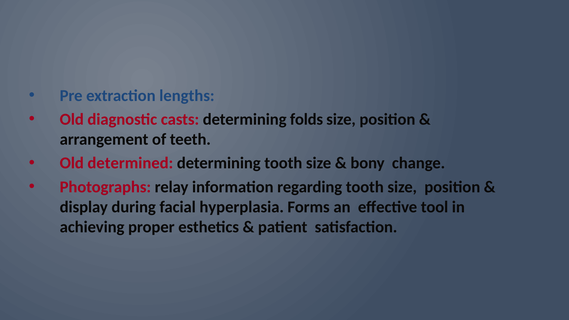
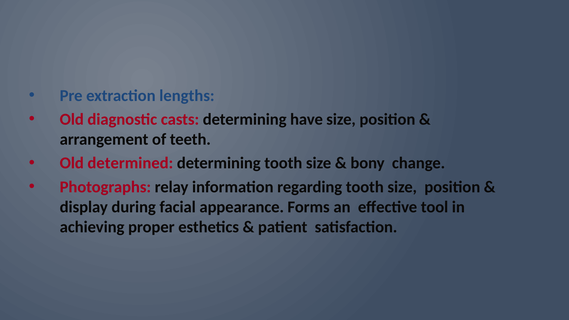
folds: folds -> have
hyperplasia: hyperplasia -> appearance
